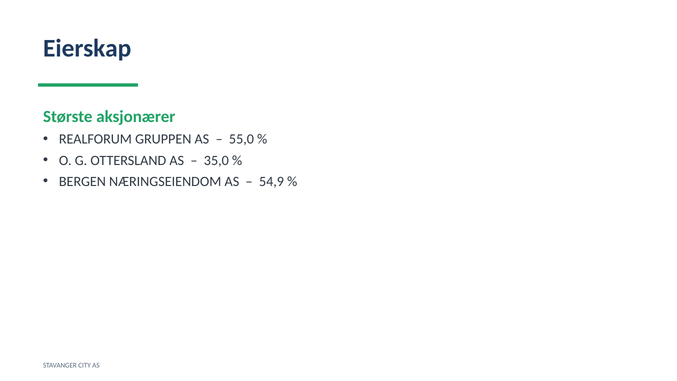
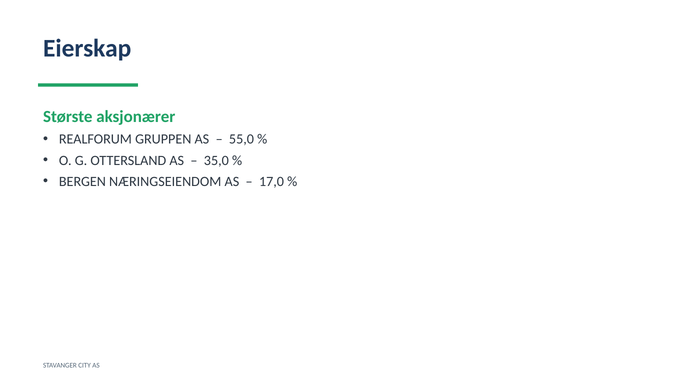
54,9: 54,9 -> 17,0
